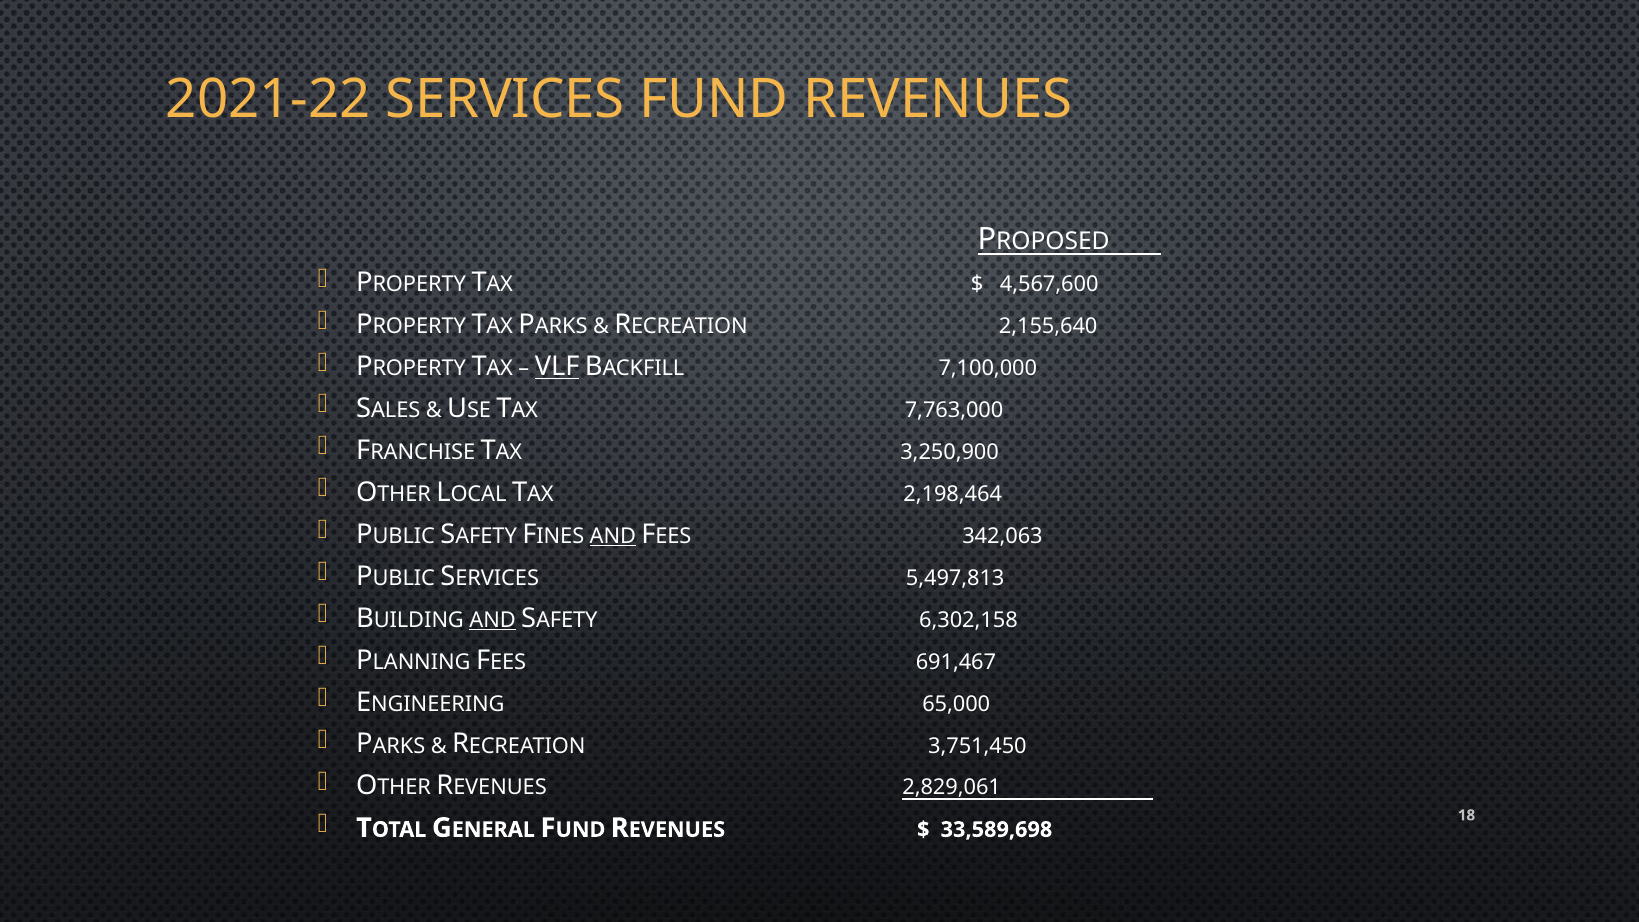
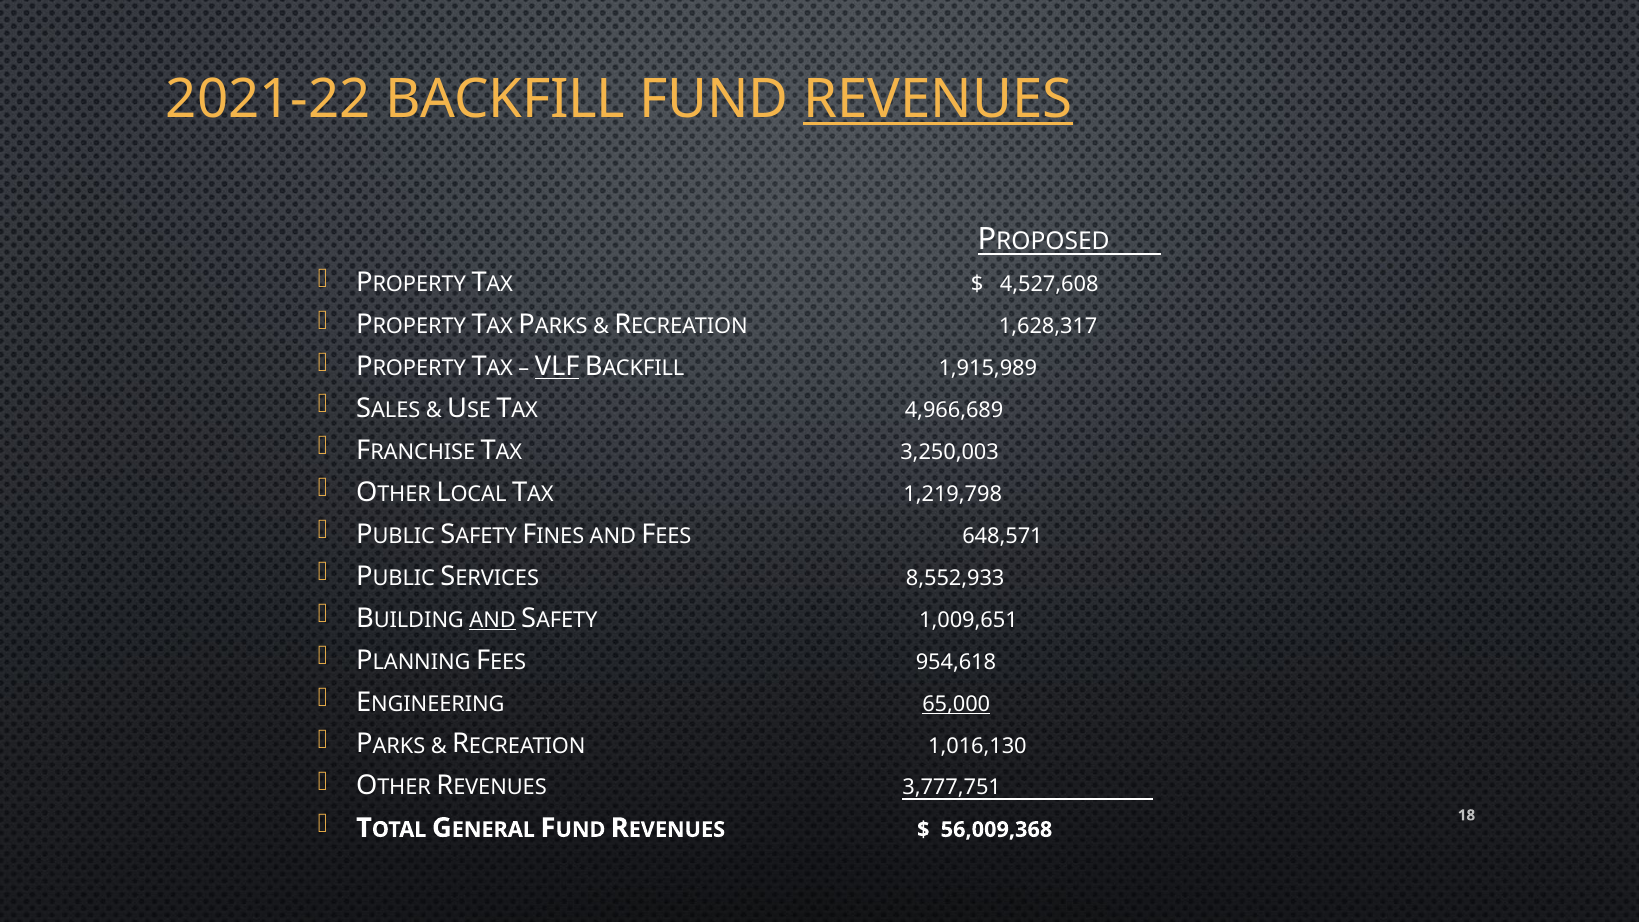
2021-22 SERVICES: SERVICES -> BACKFILL
REVENUES at (938, 100) underline: none -> present
4,567,600: 4,567,600 -> 4,527,608
2,155,640: 2,155,640 -> 1,628,317
7,100,000: 7,100,000 -> 1,915,989
7,763,000: 7,763,000 -> 4,966,689
3,250,900: 3,250,900 -> 3,250,003
2,198,464: 2,198,464 -> 1,219,798
AND at (613, 536) underline: present -> none
342,063: 342,063 -> 648,571
5,497,813: 5,497,813 -> 8,552,933
6,302,158: 6,302,158 -> 1,009,651
691,467: 691,467 -> 954,618
65,000 underline: none -> present
3,751,450: 3,751,450 -> 1,016,130
2,829,061: 2,829,061 -> 3,777,751
33,589,698: 33,589,698 -> 56,009,368
